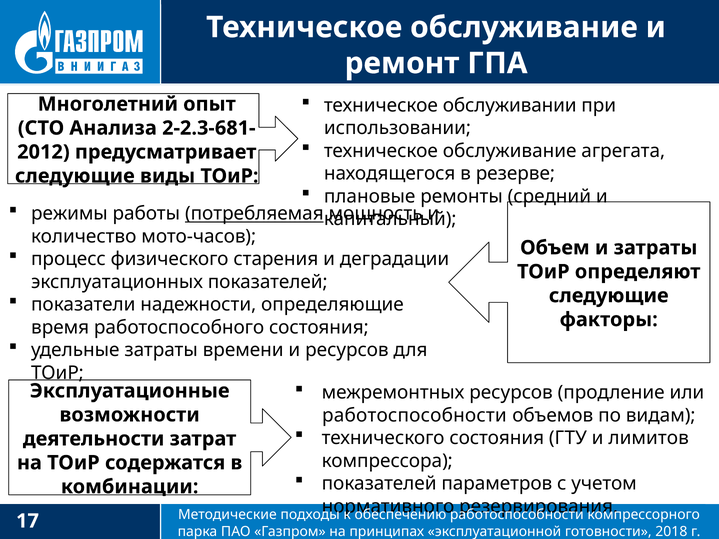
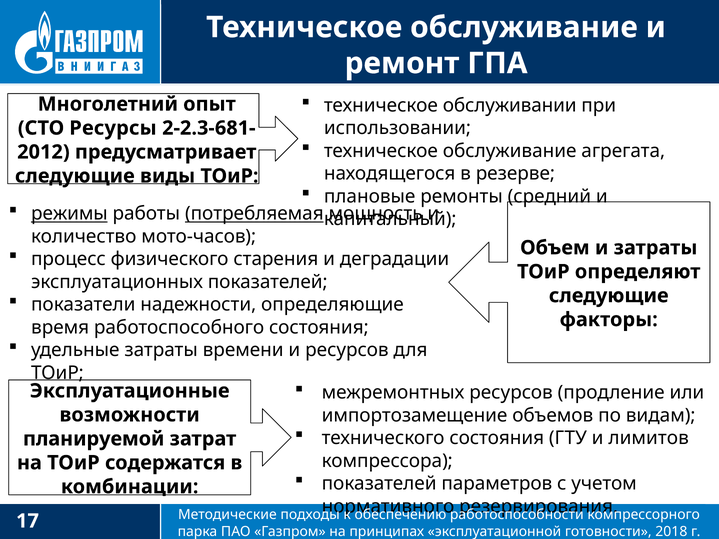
Анализа: Анализа -> Ресурсы
режимы underline: none -> present
работоспособности at (414, 416): работоспособности -> импортозамещение
деятельности: деятельности -> планируемой
